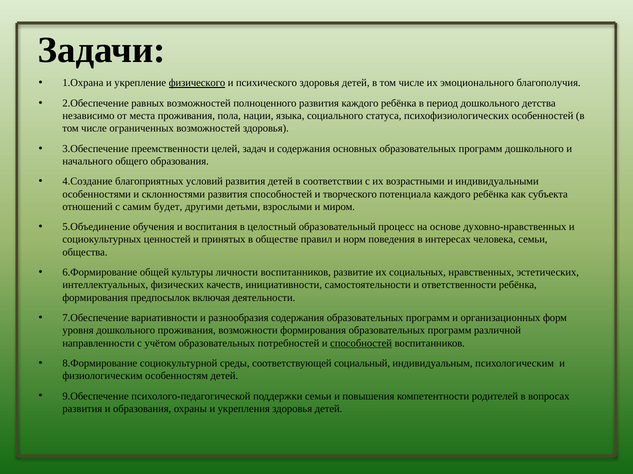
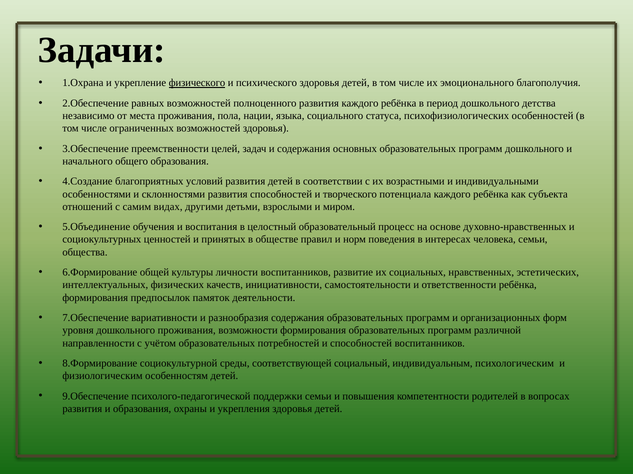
будет: будет -> видах
включая: включая -> памяток
способностей at (361, 344) underline: present -> none
